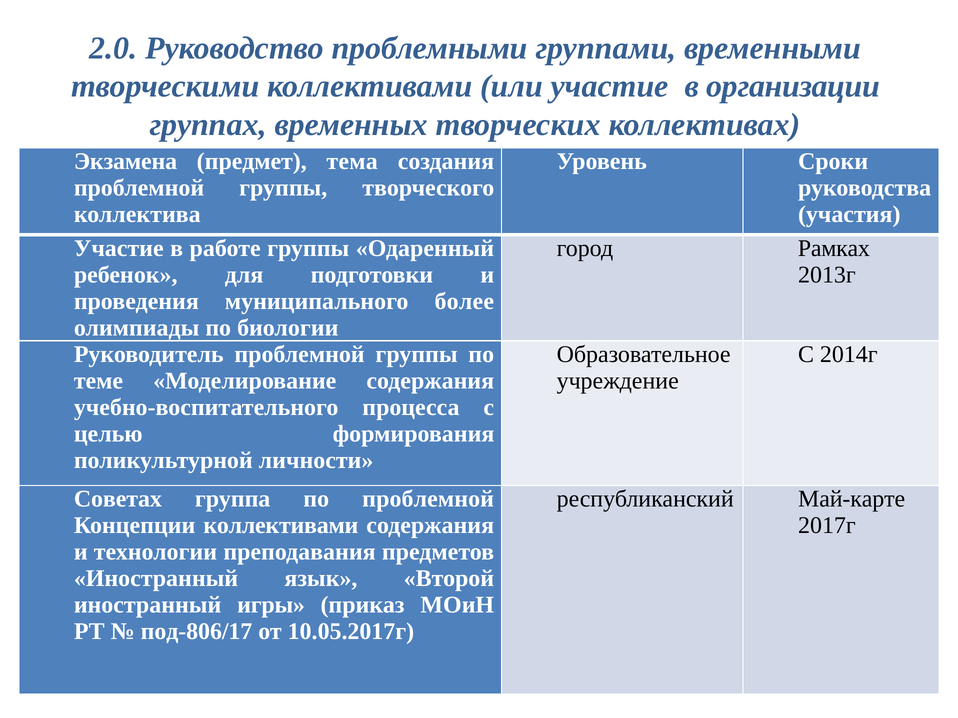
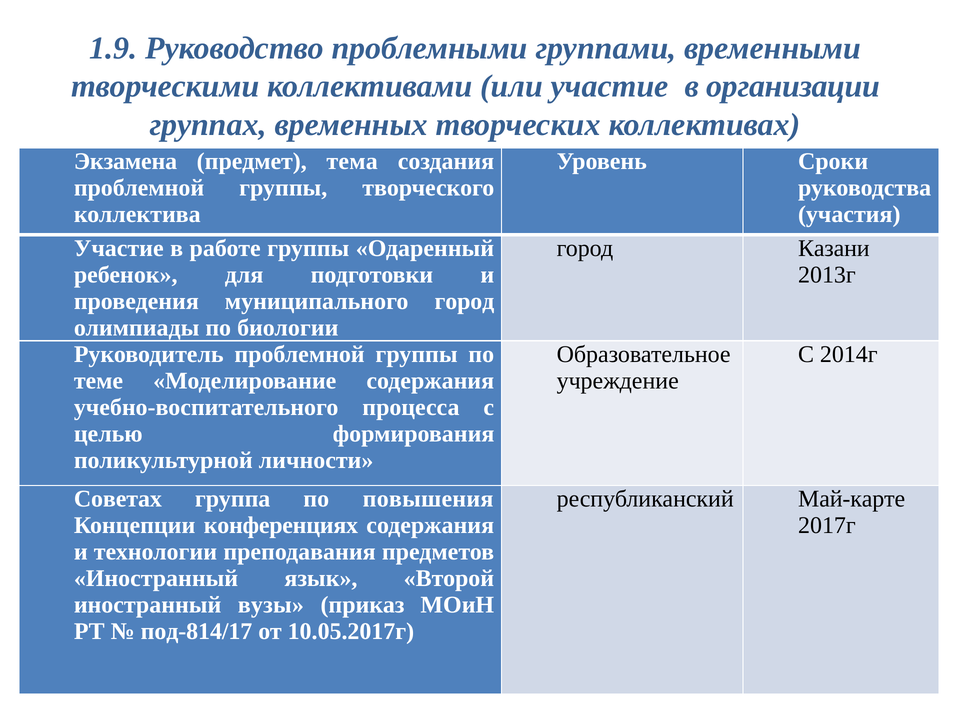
2.0: 2.0 -> 1.9
Рамках: Рамках -> Казани
муниципального более: более -> город
по проблемной: проблемной -> повышения
Концепции коллективами: коллективами -> конференциях
игры: игры -> вузы
под-806/17: под-806/17 -> под-814/17
